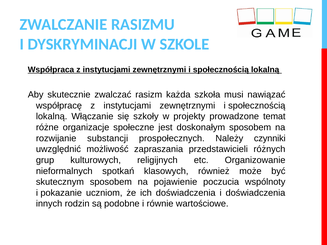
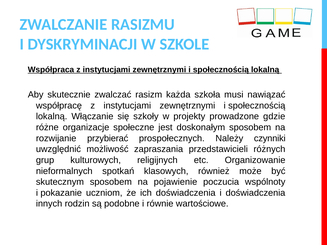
temat: temat -> gdzie
substancji: substancji -> przybierać
